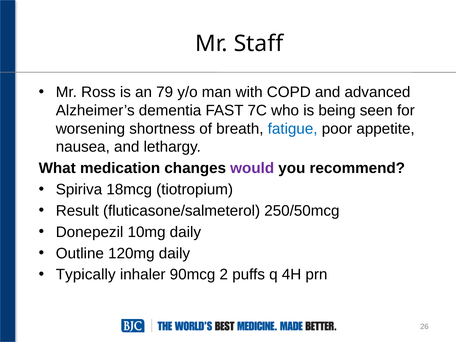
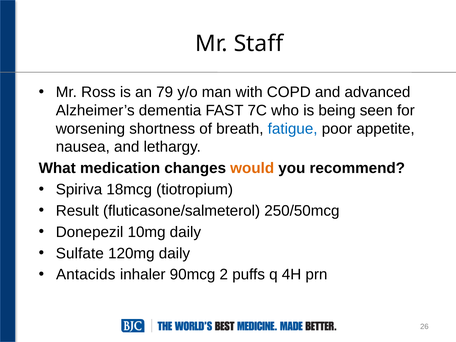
would colour: purple -> orange
Outline: Outline -> Sulfate
Typically: Typically -> Antacids
